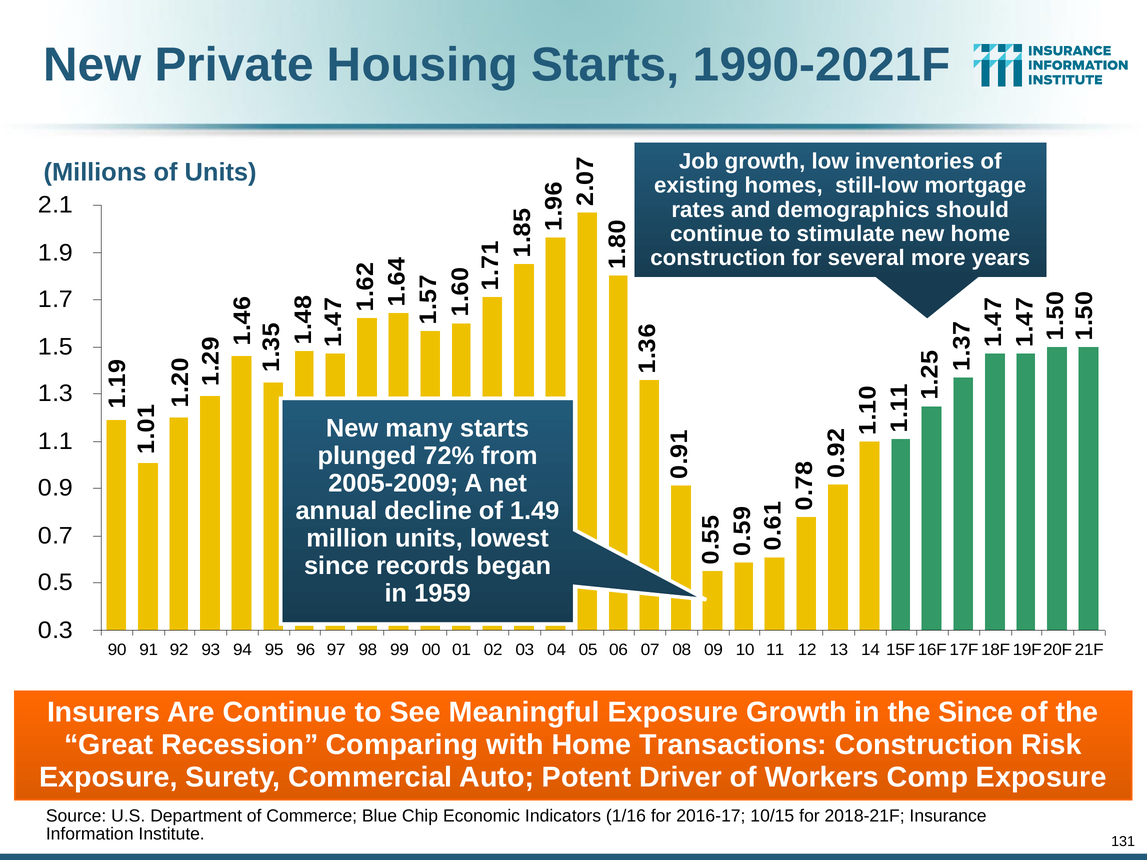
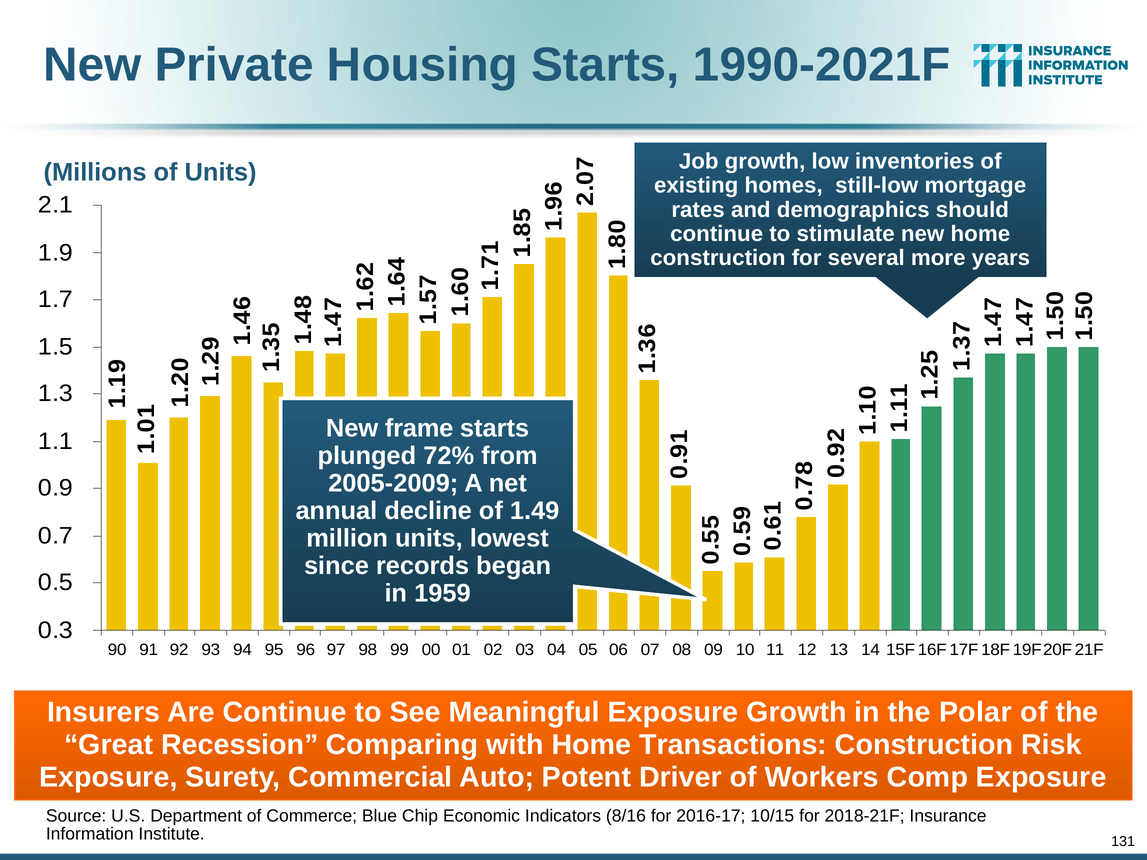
many: many -> frame
the Since: Since -> Polar
1/16: 1/16 -> 8/16
